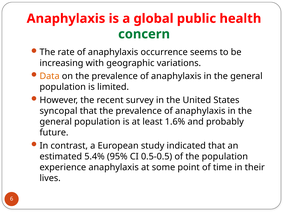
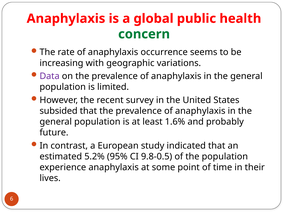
Data colour: orange -> purple
syncopal: syncopal -> subsided
5.4%: 5.4% -> 5.2%
0.5-0.5: 0.5-0.5 -> 9.8-0.5
